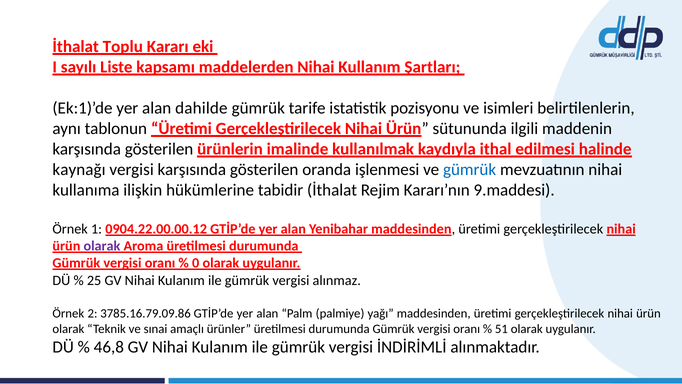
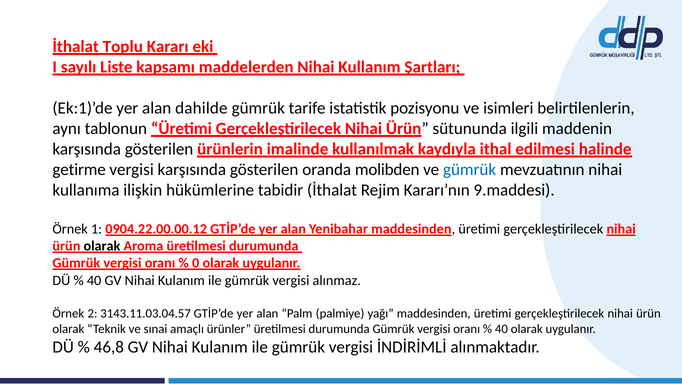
kaynağı: kaynağı -> getirme
işlenmesi: işlenmesi -> molibden
olarak at (102, 246) colour: purple -> black
25 at (94, 280): 25 -> 40
3785.16.79.09.86: 3785.16.79.09.86 -> 3143.11.03.04.57
51 at (501, 329): 51 -> 40
